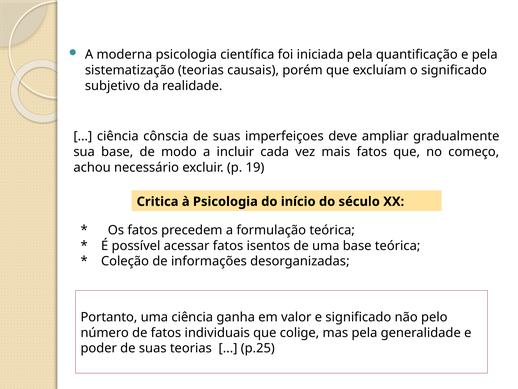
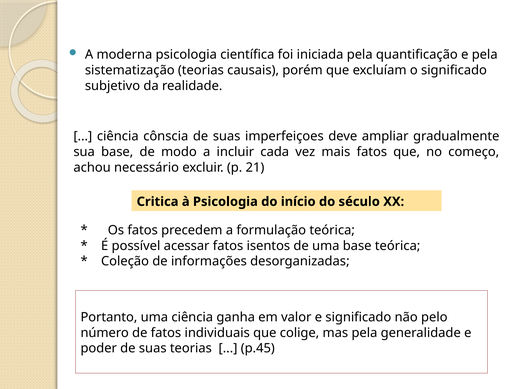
19: 19 -> 21
p.25: p.25 -> p.45
